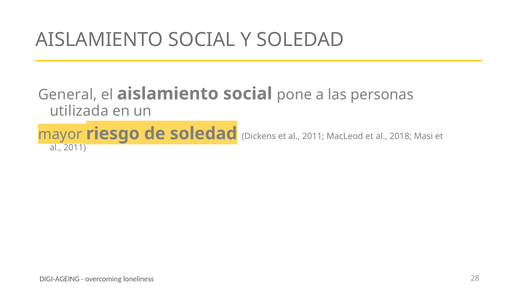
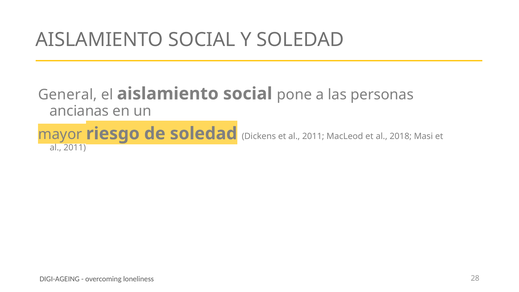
utilizada: utilizada -> ancianas
